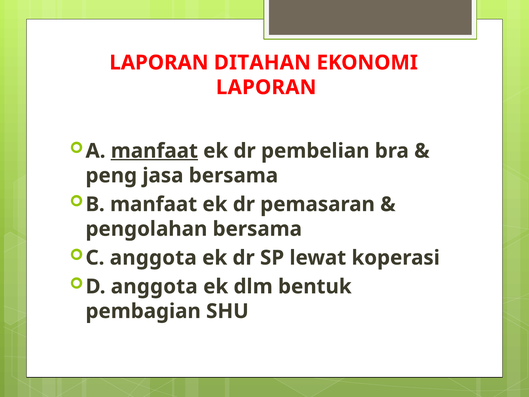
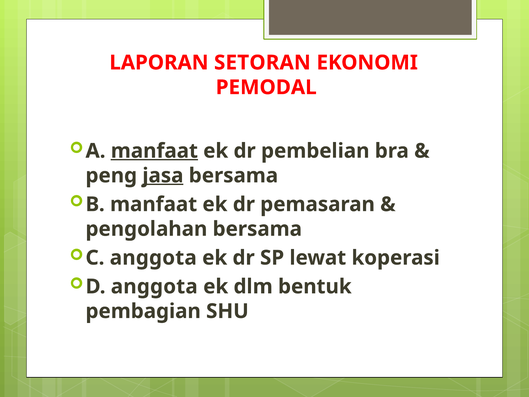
DITAHAN: DITAHAN -> SETORAN
LAPORAN at (266, 87): LAPORAN -> PEMODAL
jasa underline: none -> present
